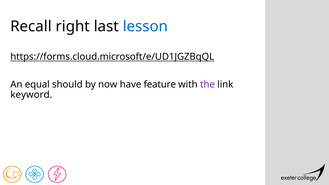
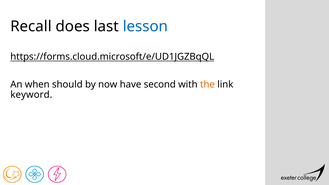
right: right -> does
equal: equal -> when
feature: feature -> second
the colour: purple -> orange
